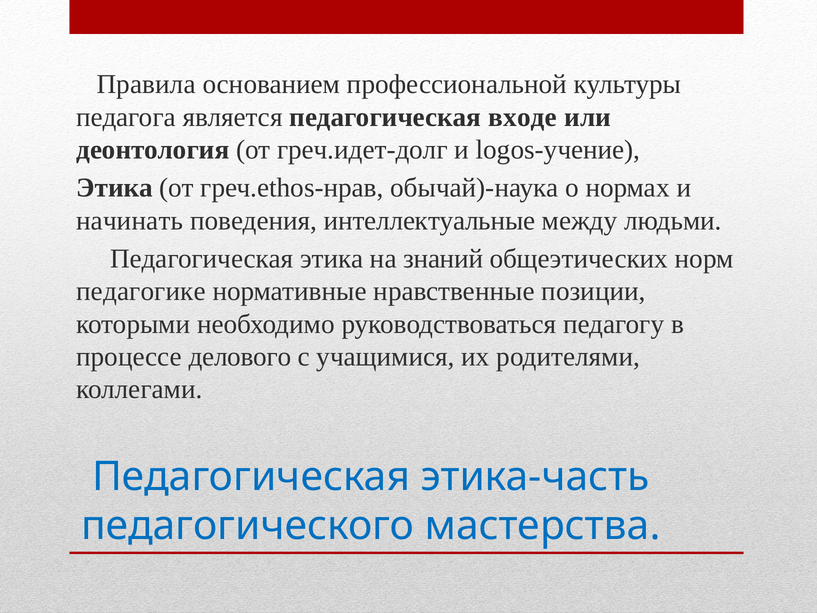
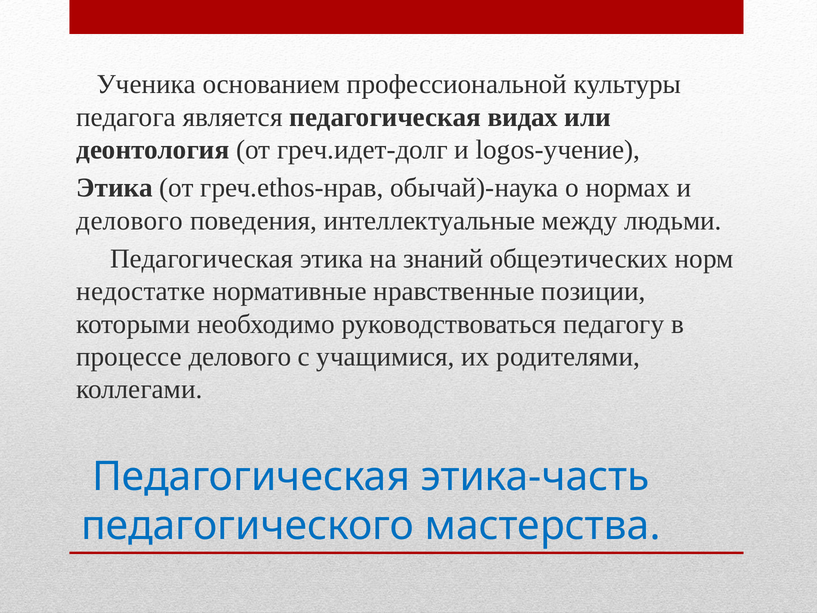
Правила: Правила -> Ученика
входе: входе -> видах
начинать at (130, 220): начинать -> делового
педагогике: педагогике -> недостатке
